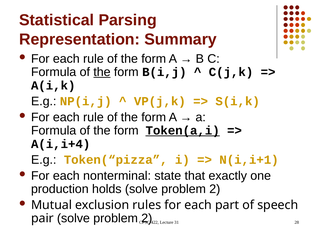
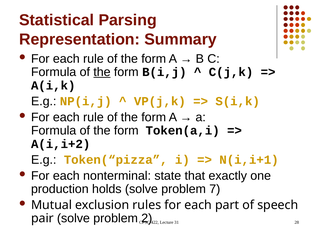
Token(a,i underline: present -> none
A(i,i+4: A(i,i+4 -> A(i,i+2
holds solve problem 2: 2 -> 7
